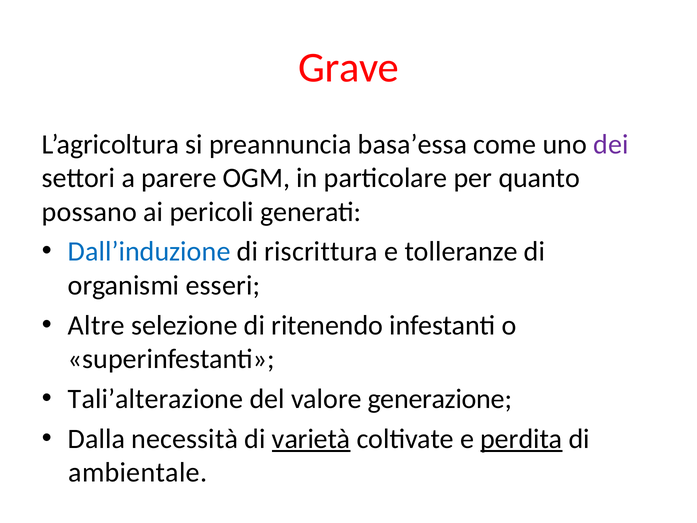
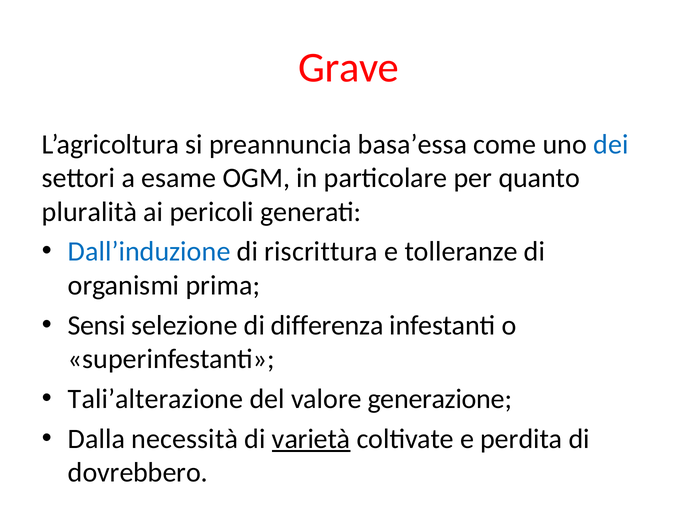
dei colour: purple -> blue
parere: parere -> esame
possano: possano -> pluralità
esseri: esseri -> prima
Altre: Altre -> Sensi
ritenendo: ritenendo -> differenza
perdita underline: present -> none
ambientale: ambientale -> dovrebbero
